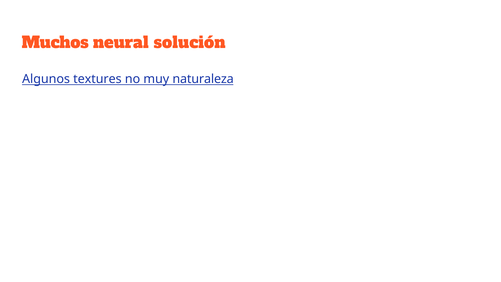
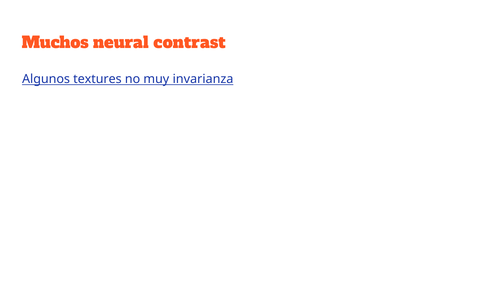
solución: solución -> contrast
naturaleza: naturaleza -> invarianza
